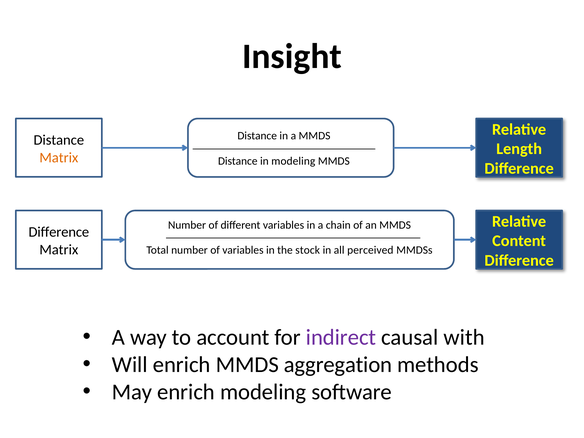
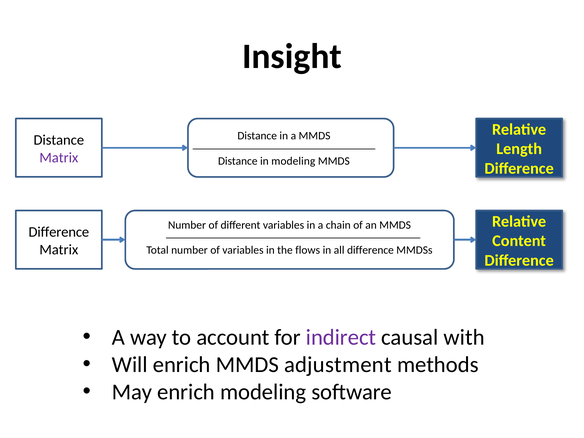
Matrix at (59, 158) colour: orange -> purple
stock: stock -> flows
all perceived: perceived -> difference
aggregation: aggregation -> adjustment
